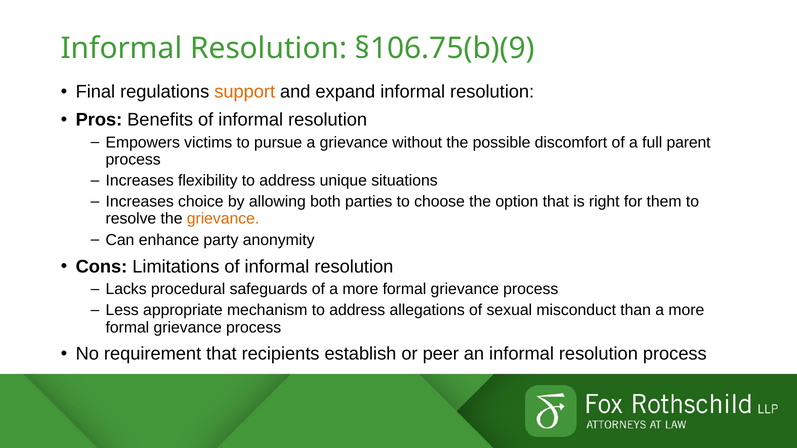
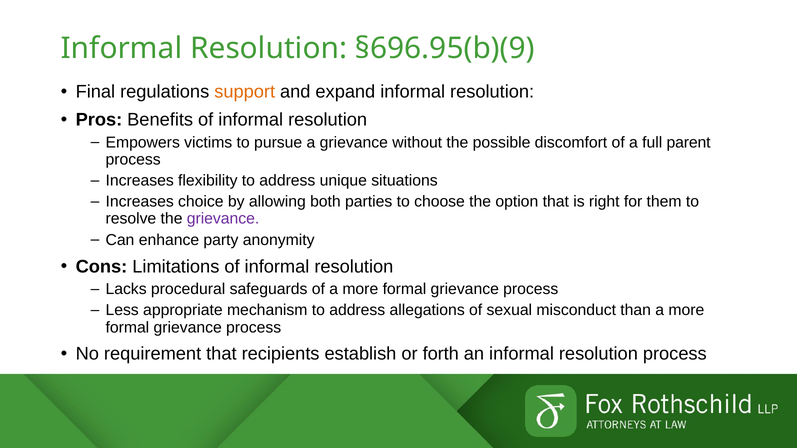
§106.75(b)(9: §106.75(b)(9 -> §696.95(b)(9
grievance at (223, 219) colour: orange -> purple
peer: peer -> forth
